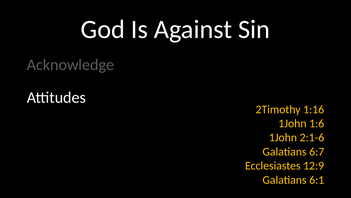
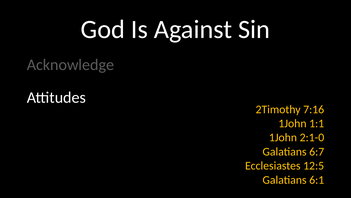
1:16: 1:16 -> 7:16
1:6: 1:6 -> 1:1
2:1-6: 2:1-6 -> 2:1-0
12:9: 12:9 -> 12:5
